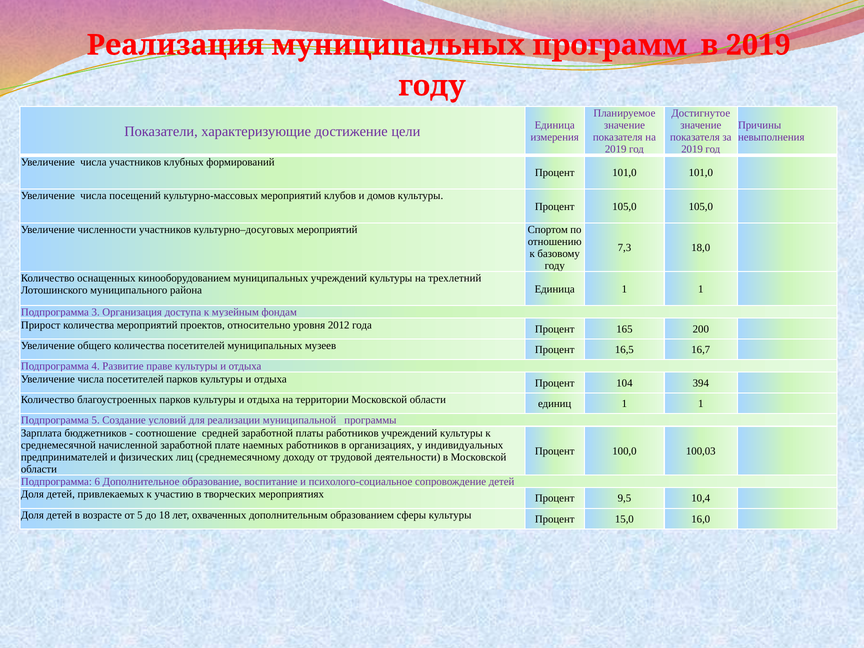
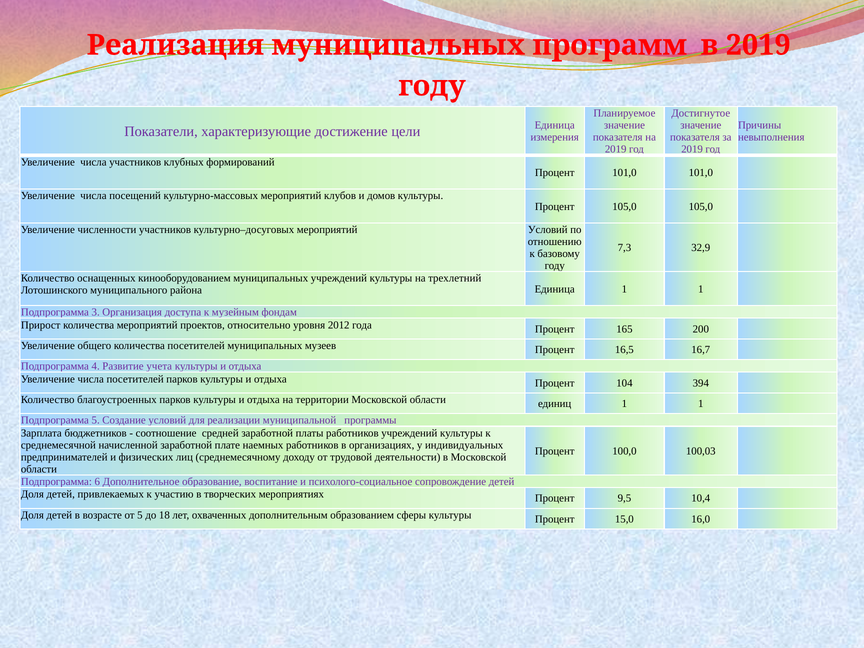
мероприятий Спортом: Спортом -> Условий
18,0: 18,0 -> 32,9
праве: праве -> учета
